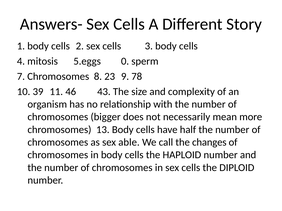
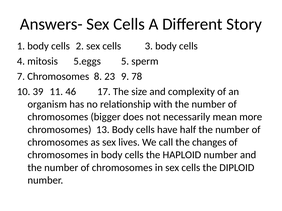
0: 0 -> 5
43: 43 -> 17
able: able -> lives
